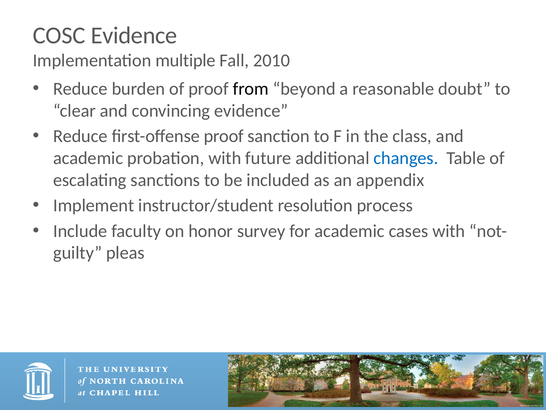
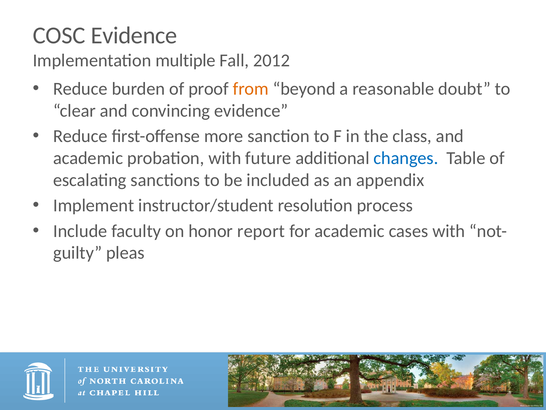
2010: 2010 -> 2012
from colour: black -> orange
first-offense proof: proof -> more
survey: survey -> report
